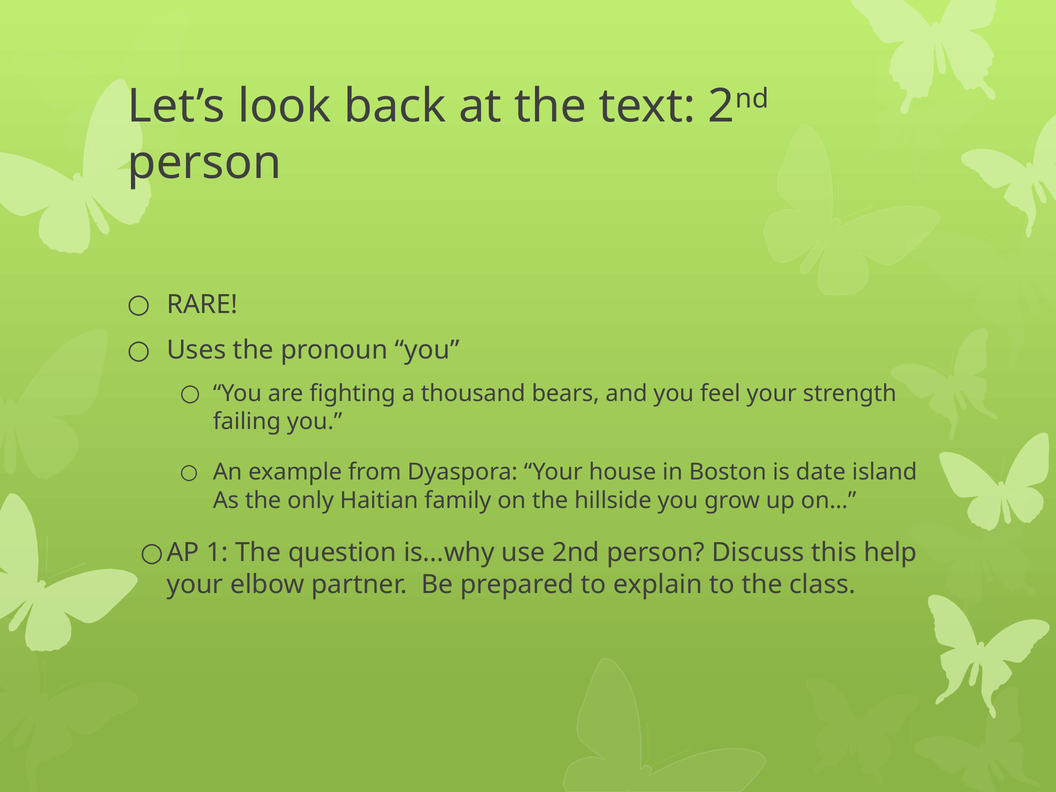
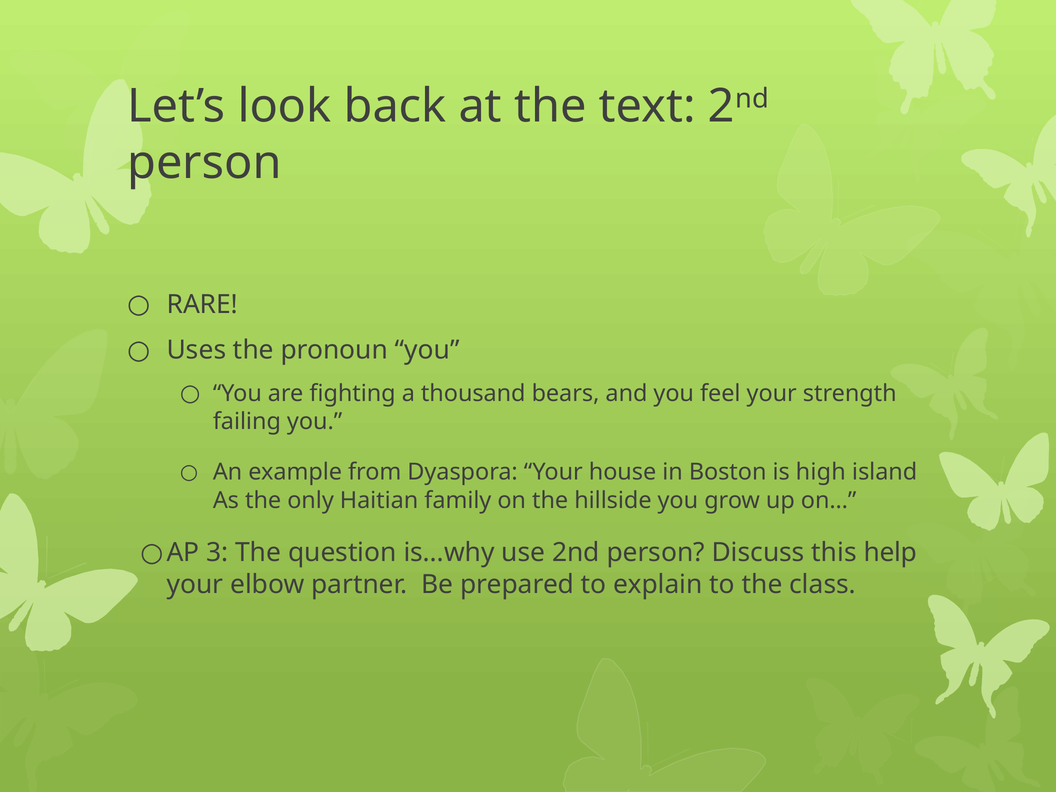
date: date -> high
1: 1 -> 3
